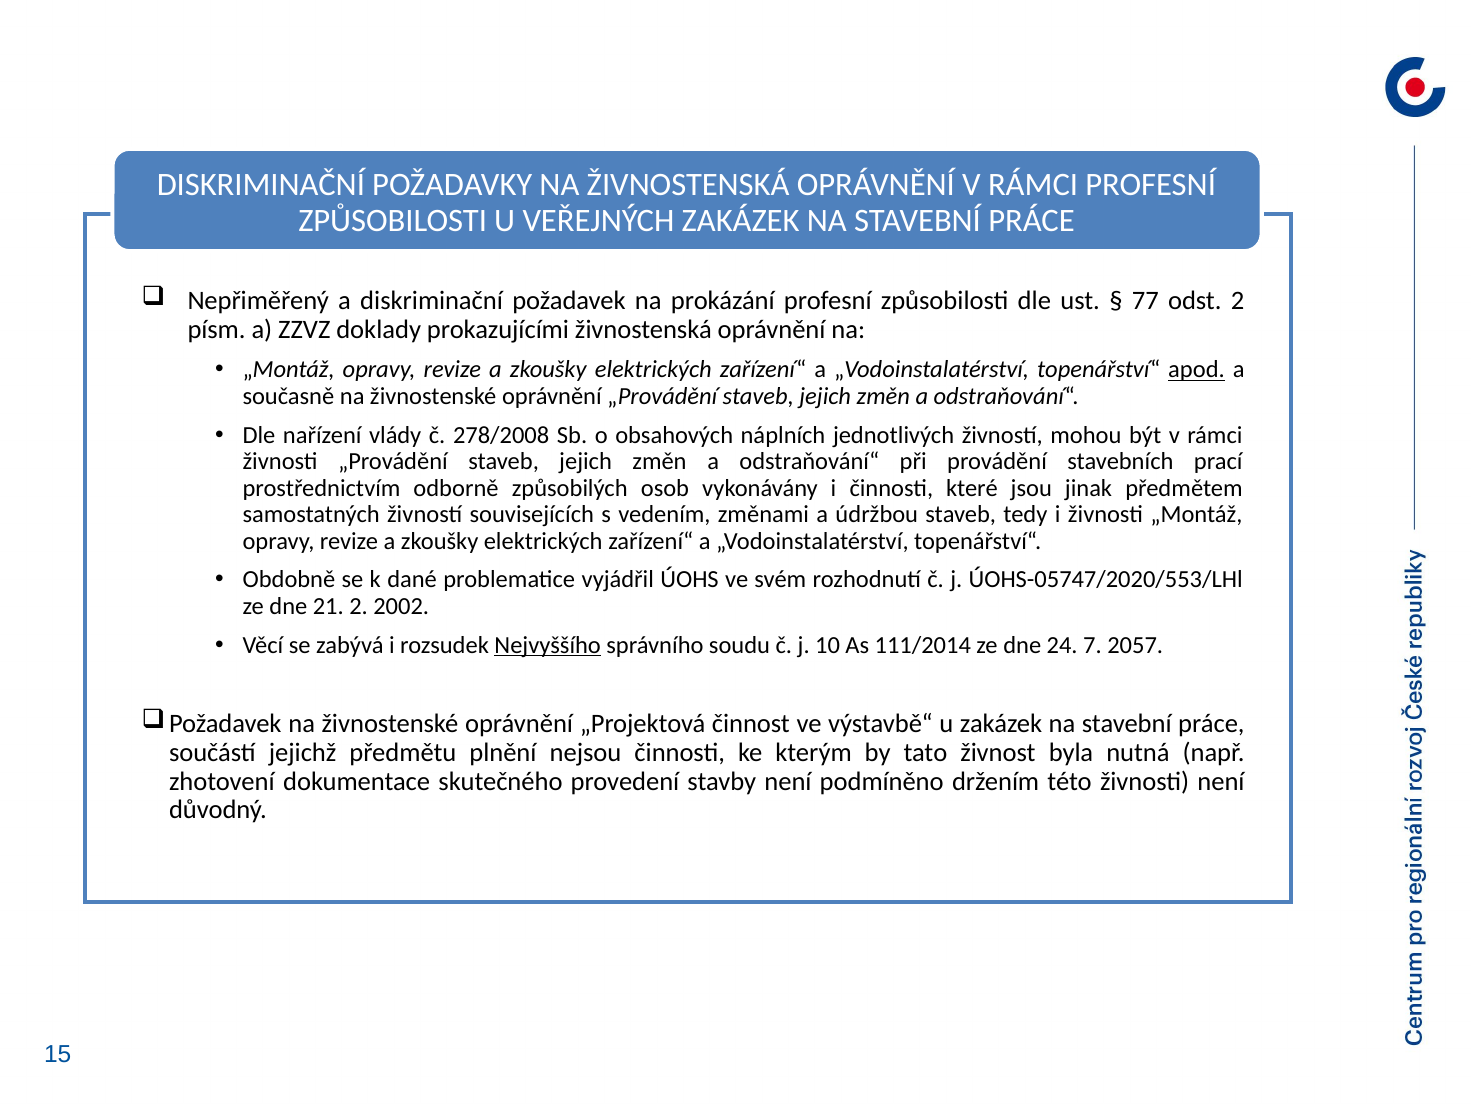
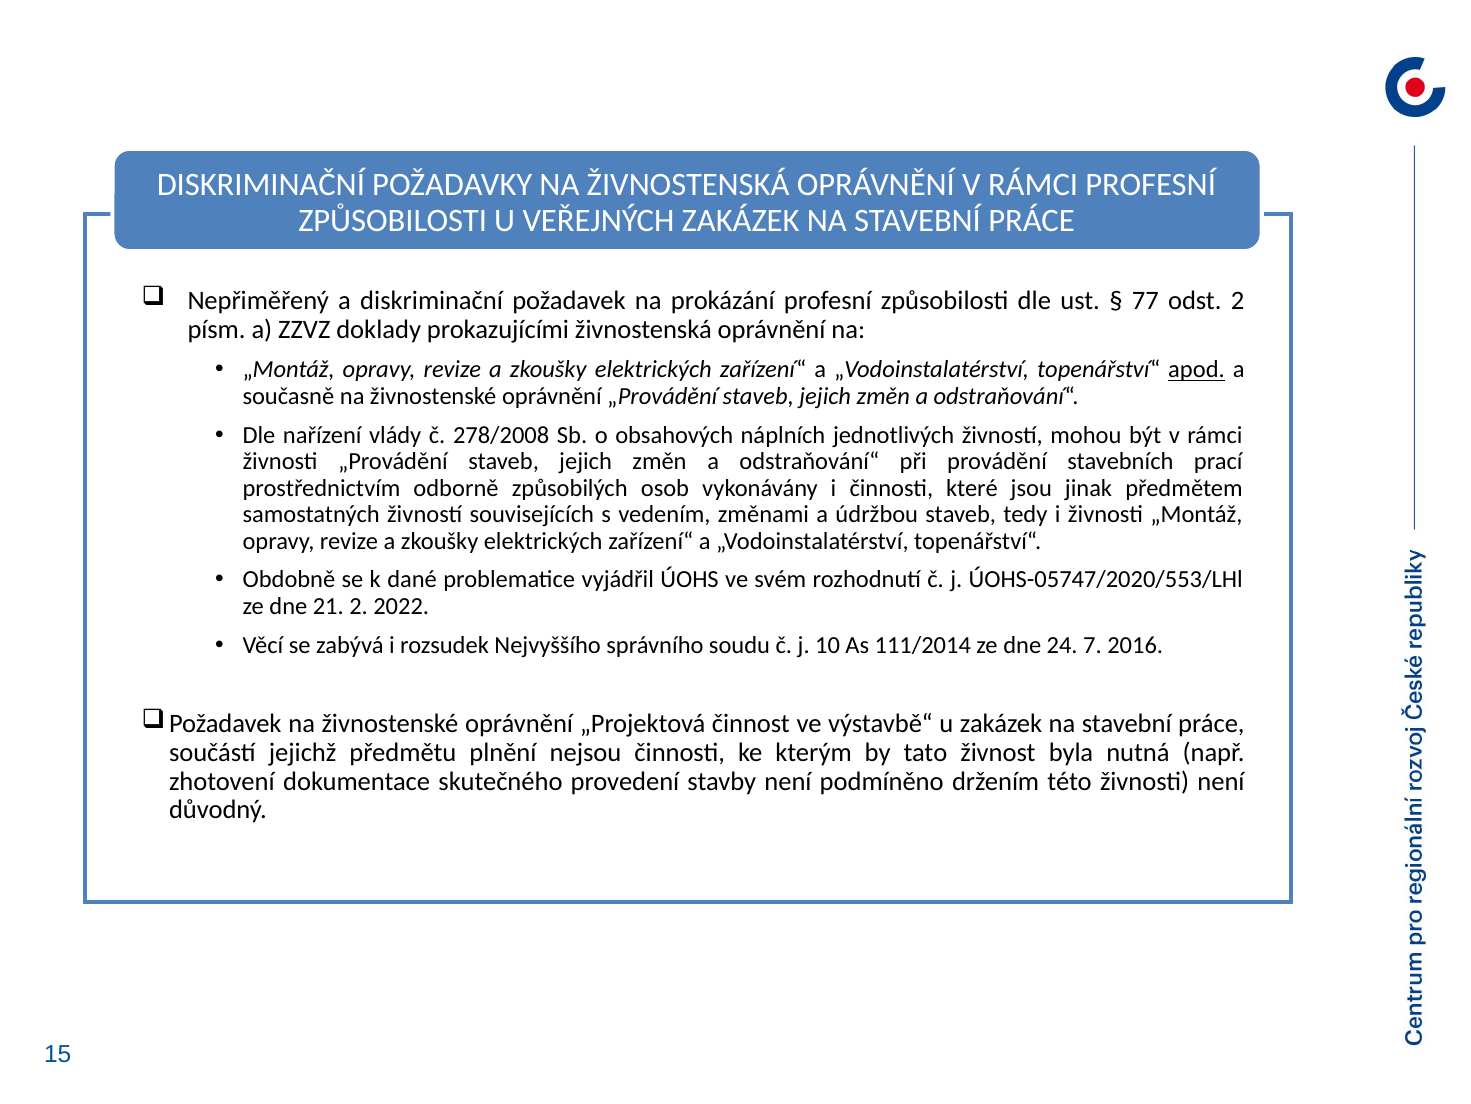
2002: 2002 -> 2022
Nejvyššího underline: present -> none
2057: 2057 -> 2016
